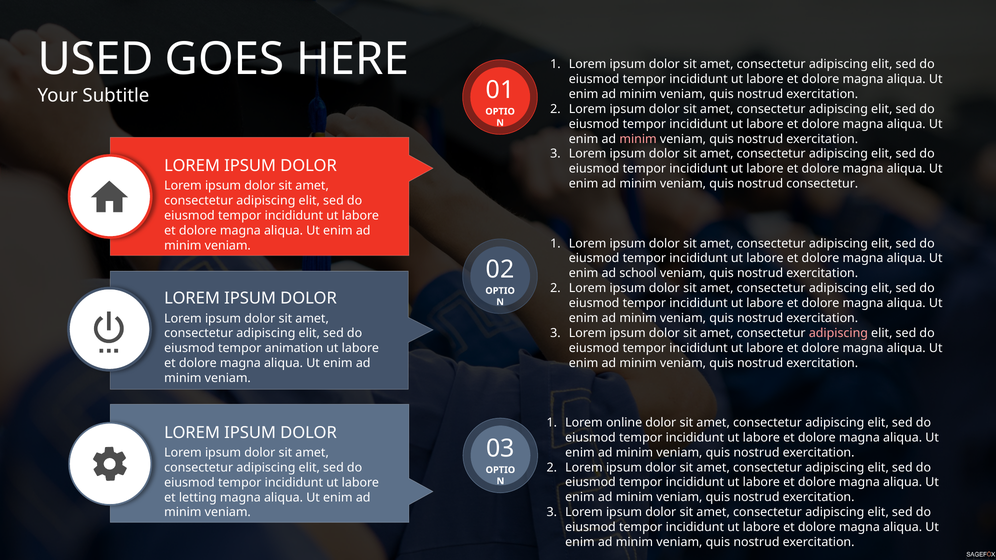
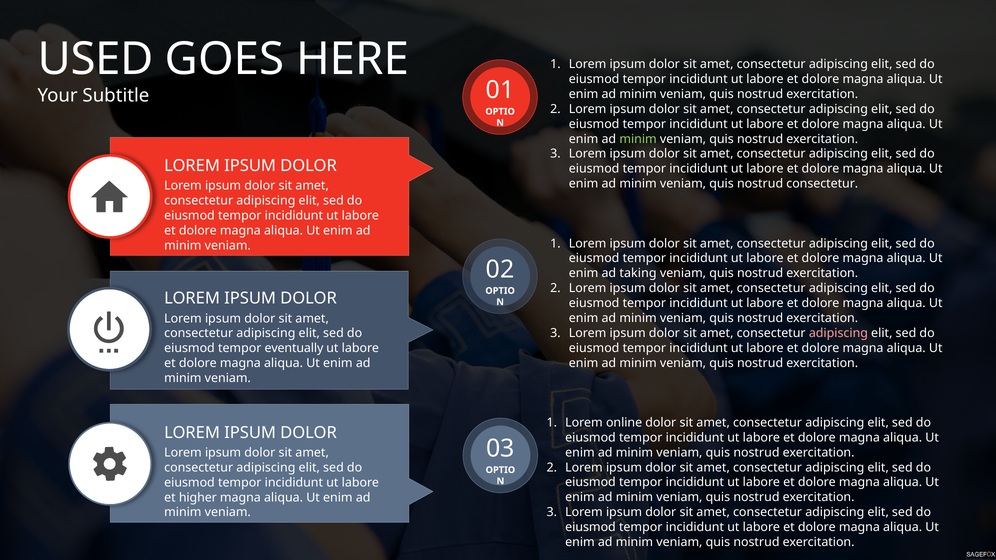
minim at (638, 139) colour: pink -> light green
school: school -> taking
animation: animation -> eventually
letting: letting -> higher
